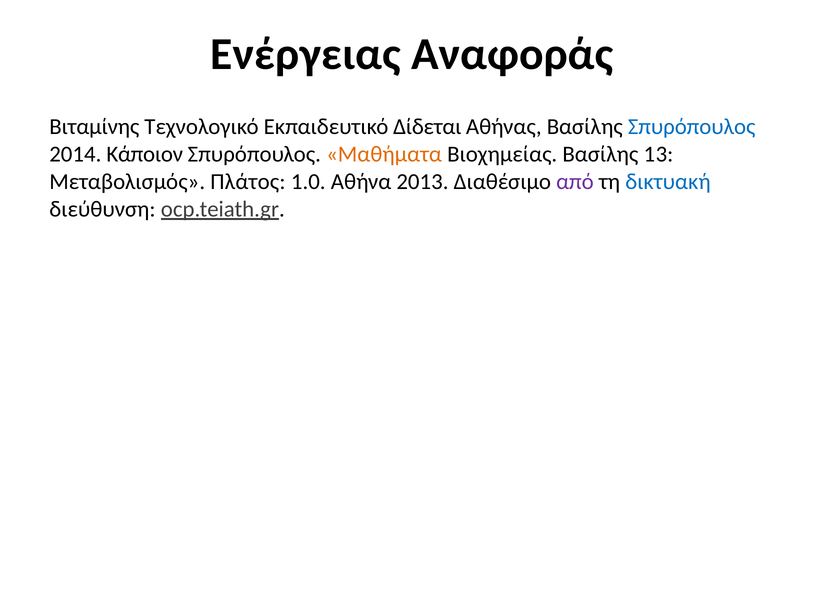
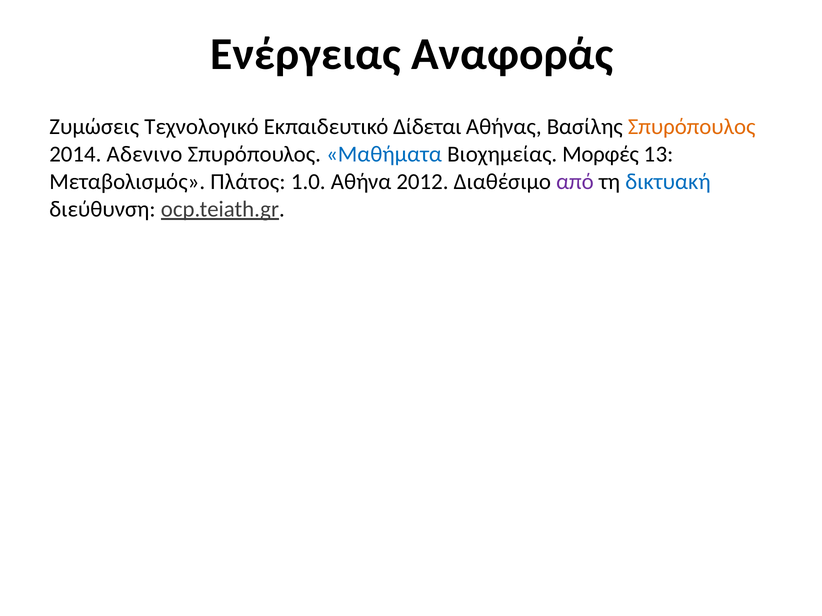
Βιταμίνης: Βιταμίνης -> Ζυμώσεις
Σπυρόπουλος at (692, 127) colour: blue -> orange
Κάποιον: Κάποιον -> Αδενινο
Μαθήματα colour: orange -> blue
Βιοχημείας Βασίλης: Βασίλης -> Μορφές
2013: 2013 -> 2012
